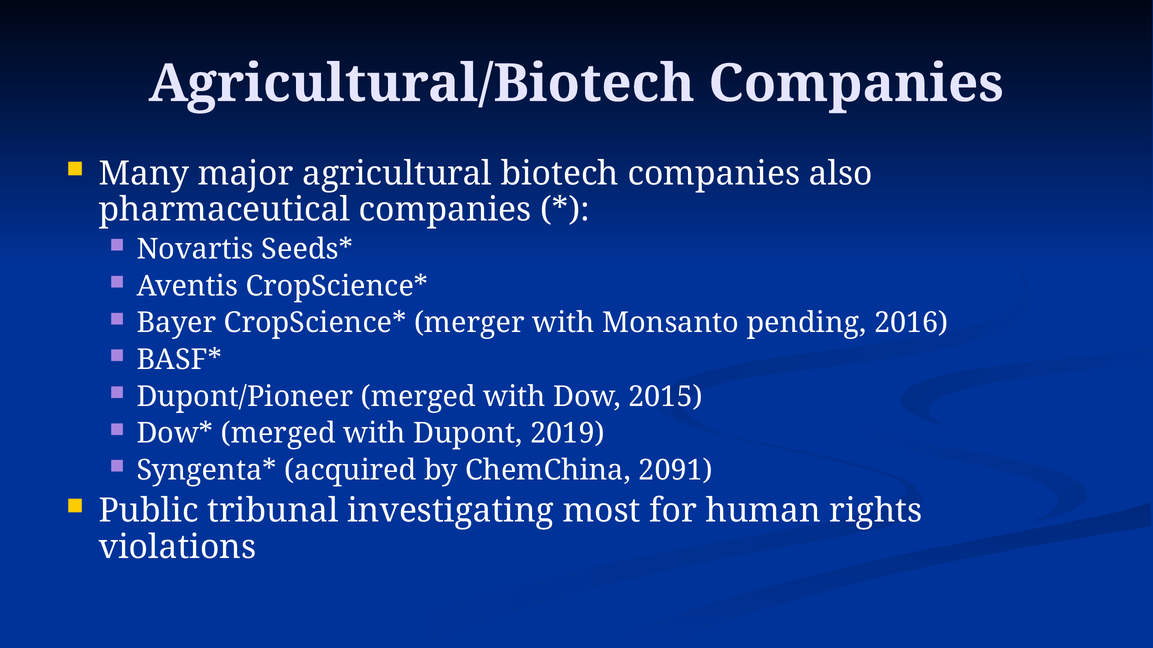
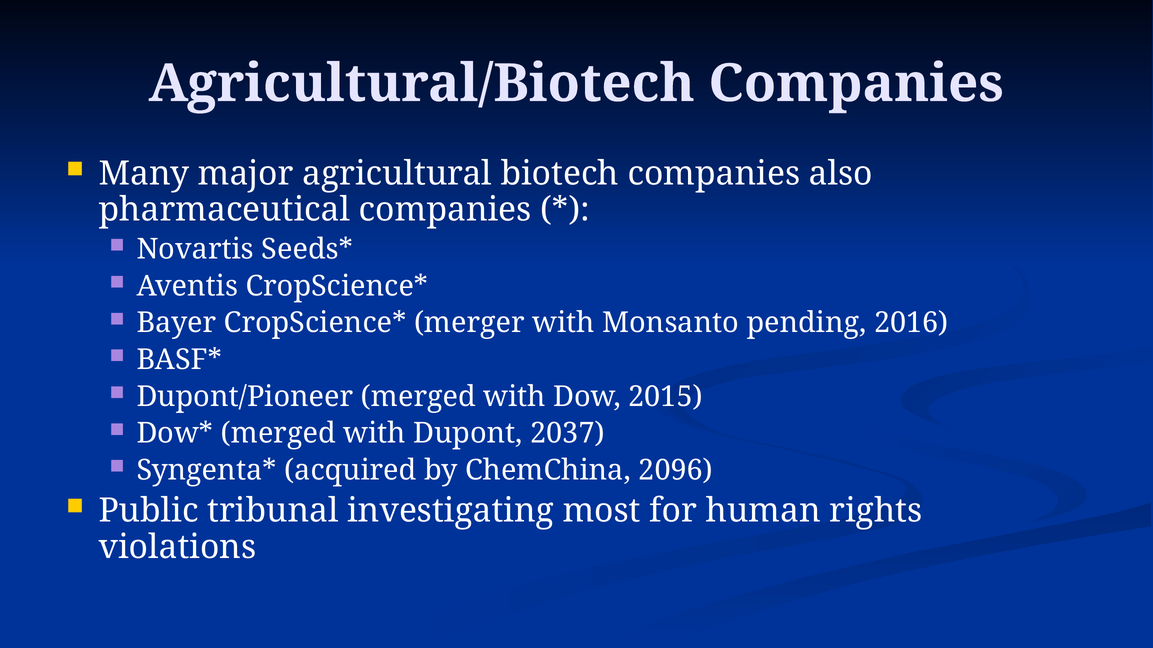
2019: 2019 -> 2037
2091: 2091 -> 2096
